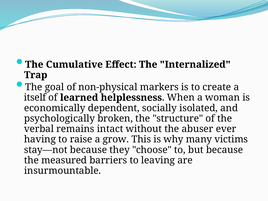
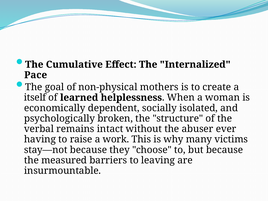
Trap: Trap -> Pace
markers: markers -> mothers
grow: grow -> work
